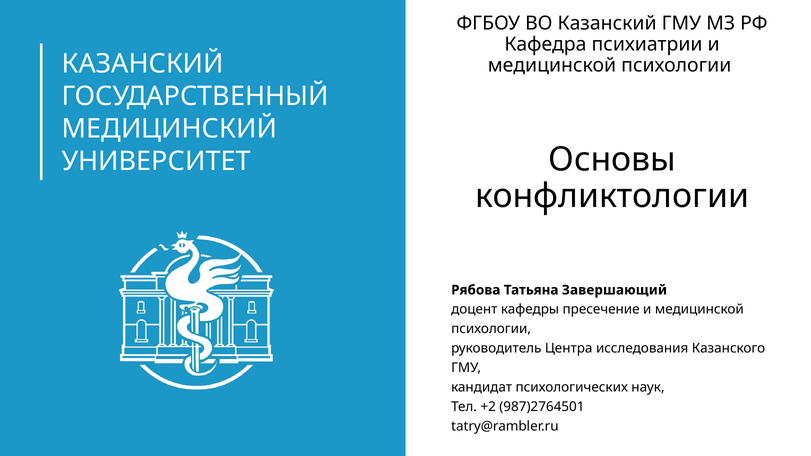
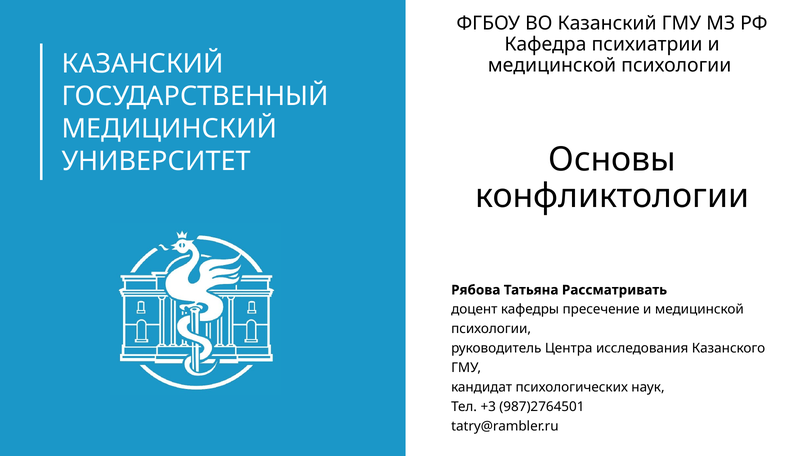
Завершающий: Завершающий -> Рассматривать
+2: +2 -> +3
